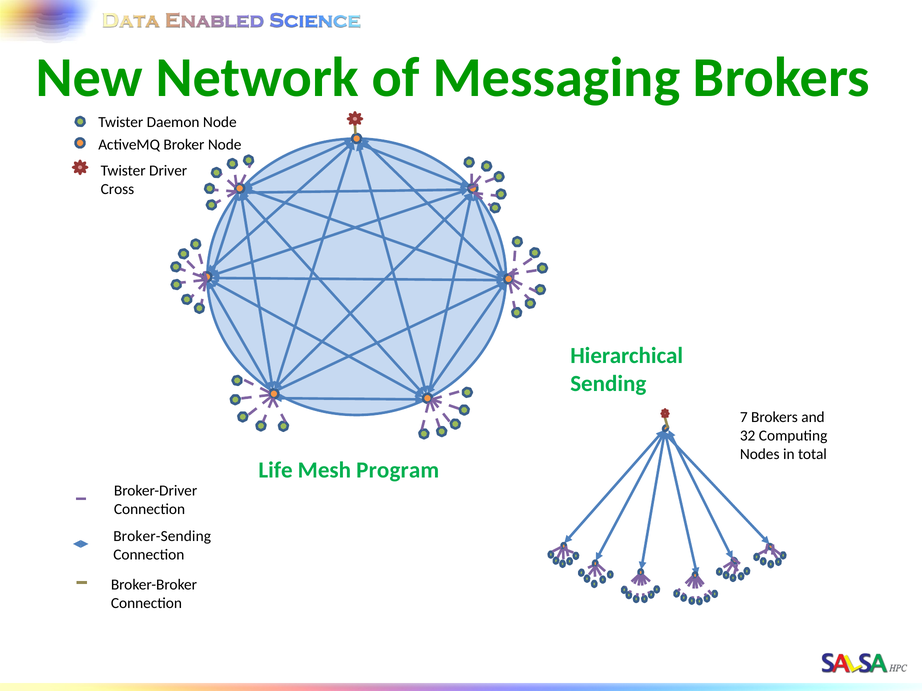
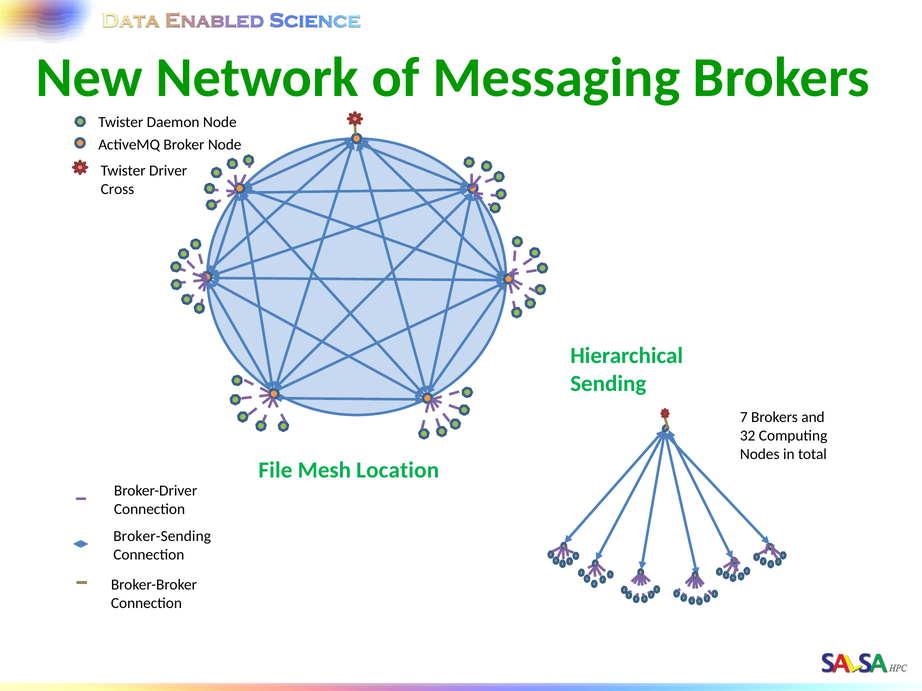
Life: Life -> File
Program: Program -> Location
